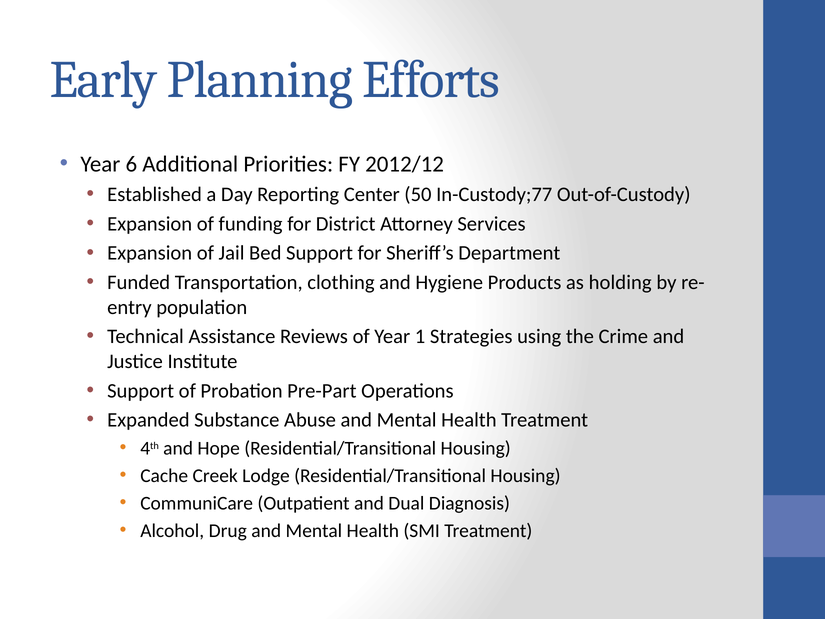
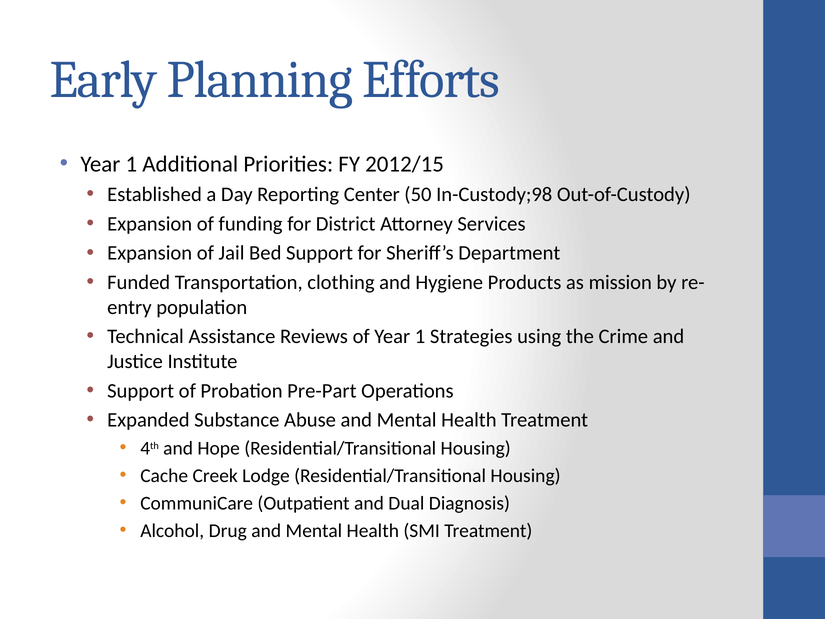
6 at (131, 164): 6 -> 1
2012/12: 2012/12 -> 2012/15
In-Custody;77: In-Custody;77 -> In-Custody;98
holding: holding -> mission
